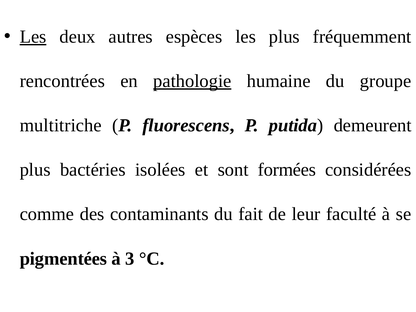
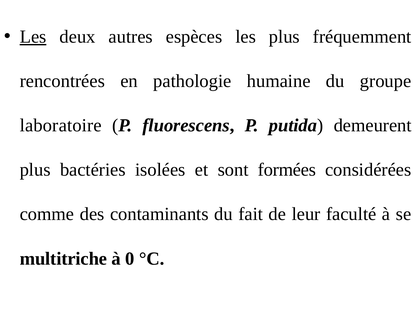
pathologie underline: present -> none
multitriche: multitriche -> laboratoire
pigmentées: pigmentées -> multitriche
3: 3 -> 0
